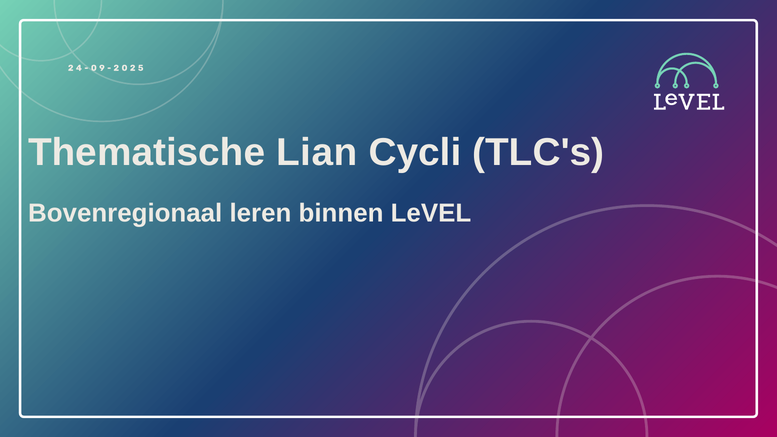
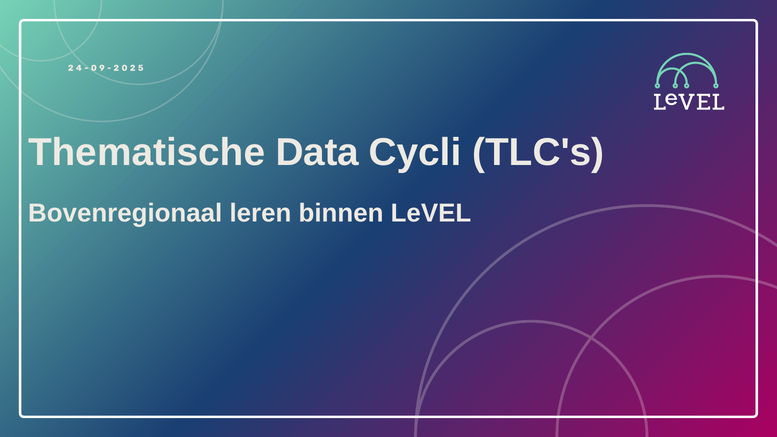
Lian: Lian -> Data
